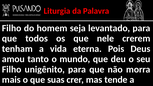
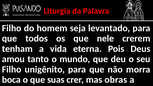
mais: mais -> boca
tende: tende -> obras
